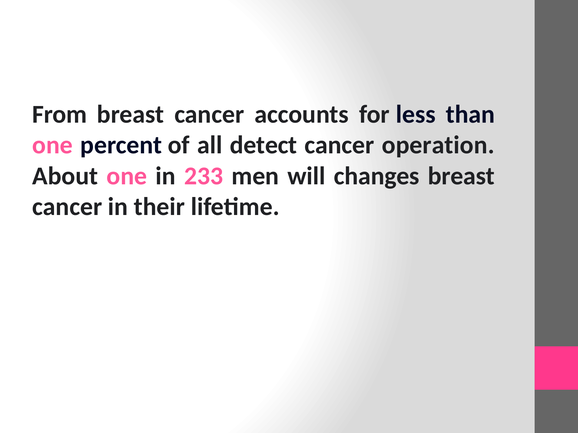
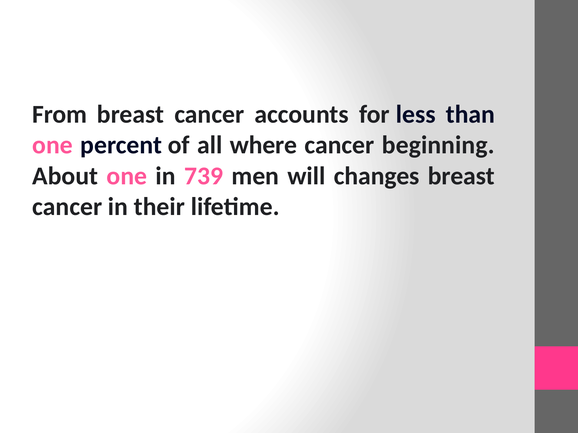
detect: detect -> where
operation: operation -> beginning
233: 233 -> 739
